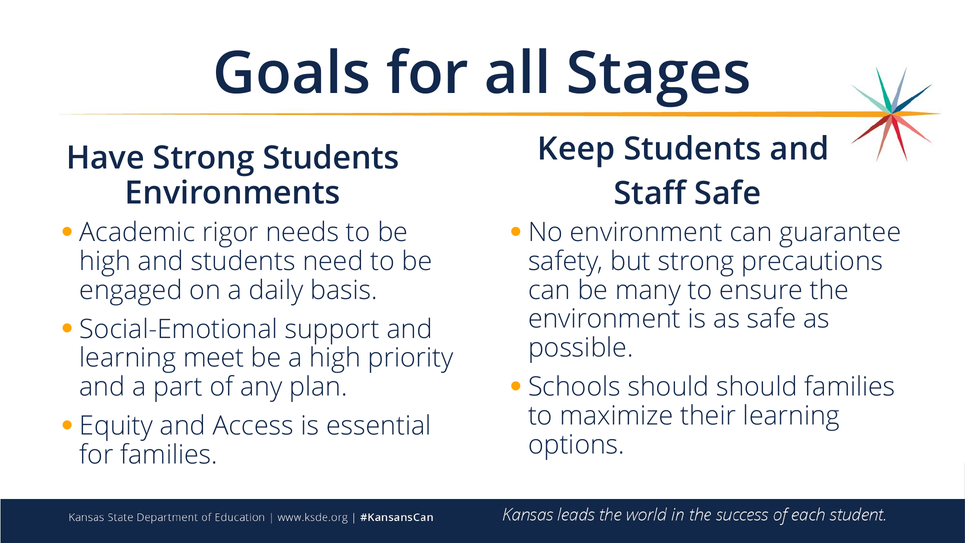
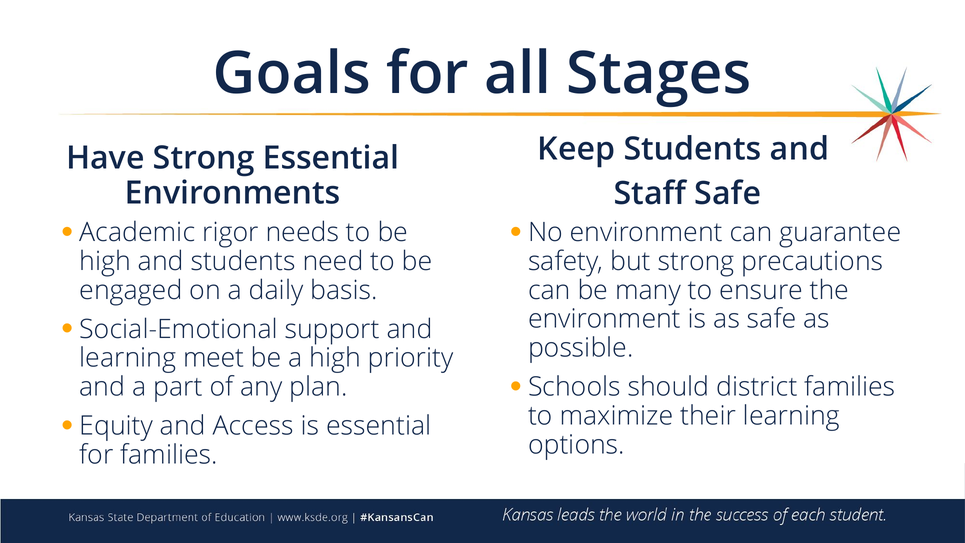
Strong Students: Students -> Essential
should should: should -> district
